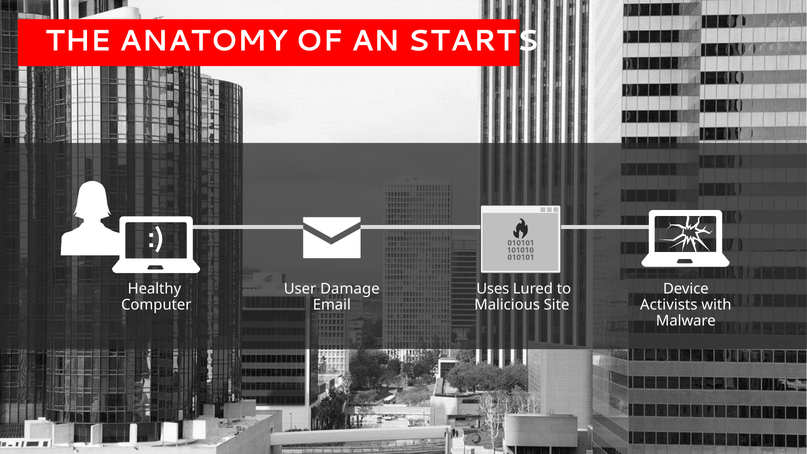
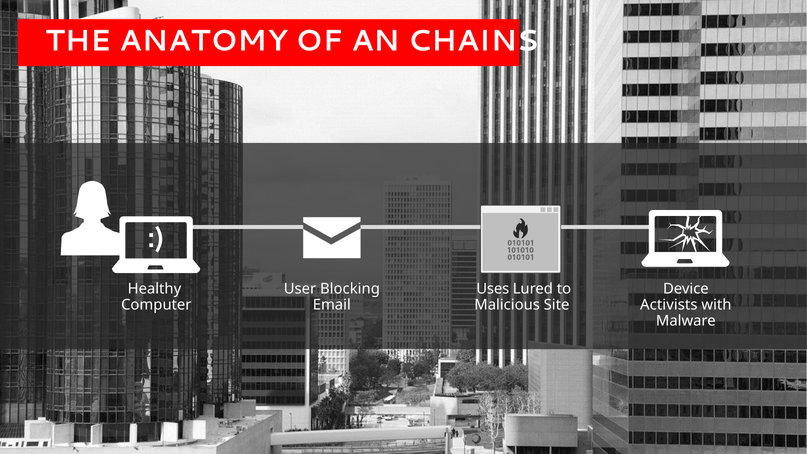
STARTS: STARTS -> CHAINS
Damage: Damage -> Blocking
